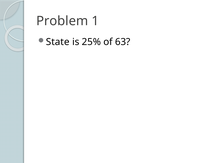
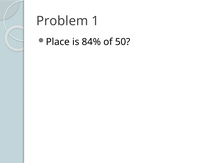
State: State -> Place
25%: 25% -> 84%
63: 63 -> 50
